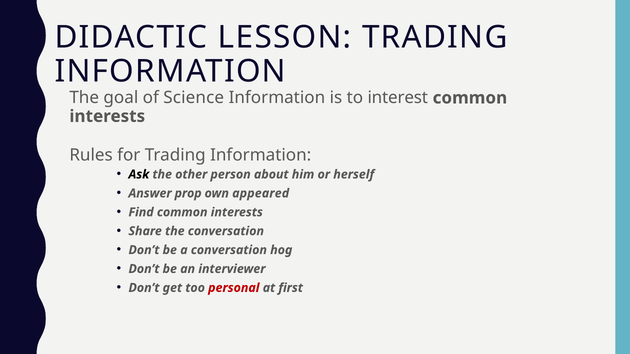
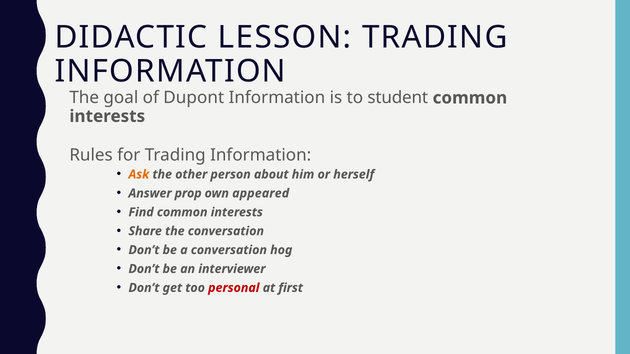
Science: Science -> Dupont
interest: interest -> student
Ask colour: black -> orange
